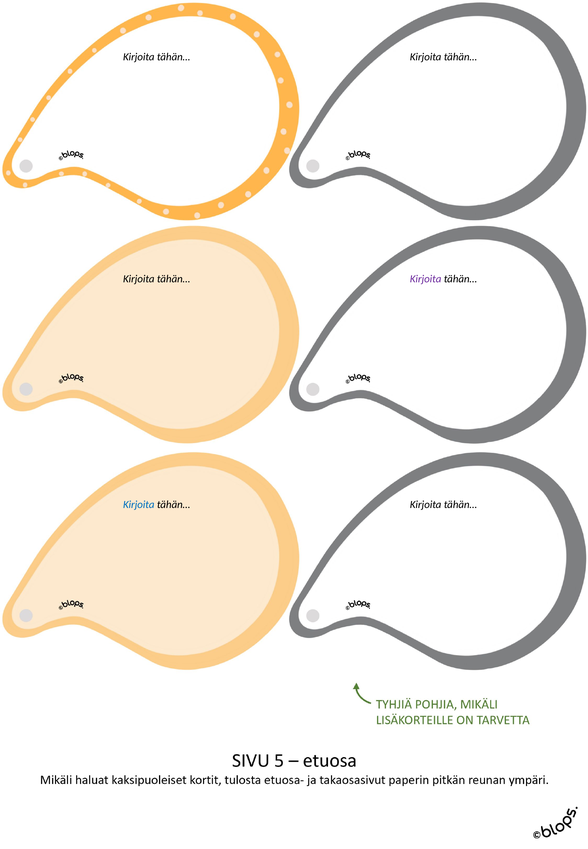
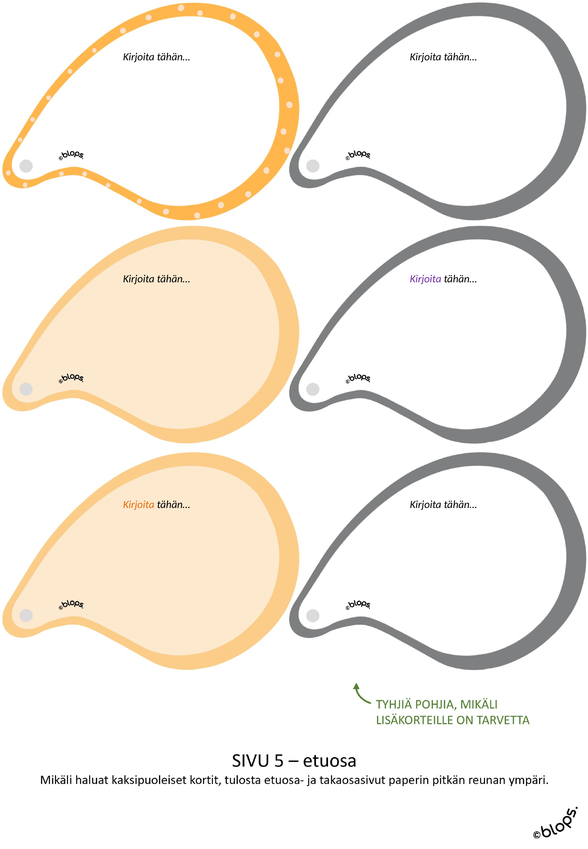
Kirjoita at (139, 505) colour: blue -> orange
